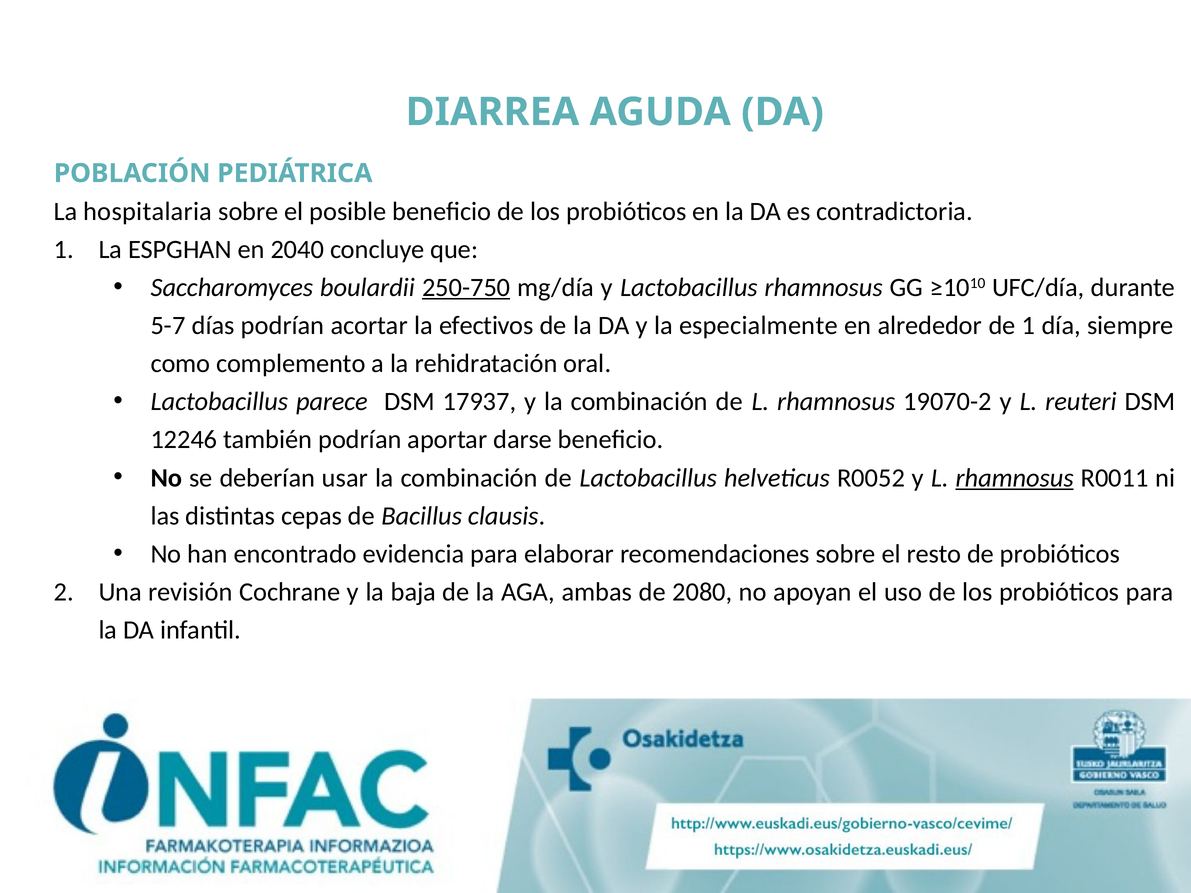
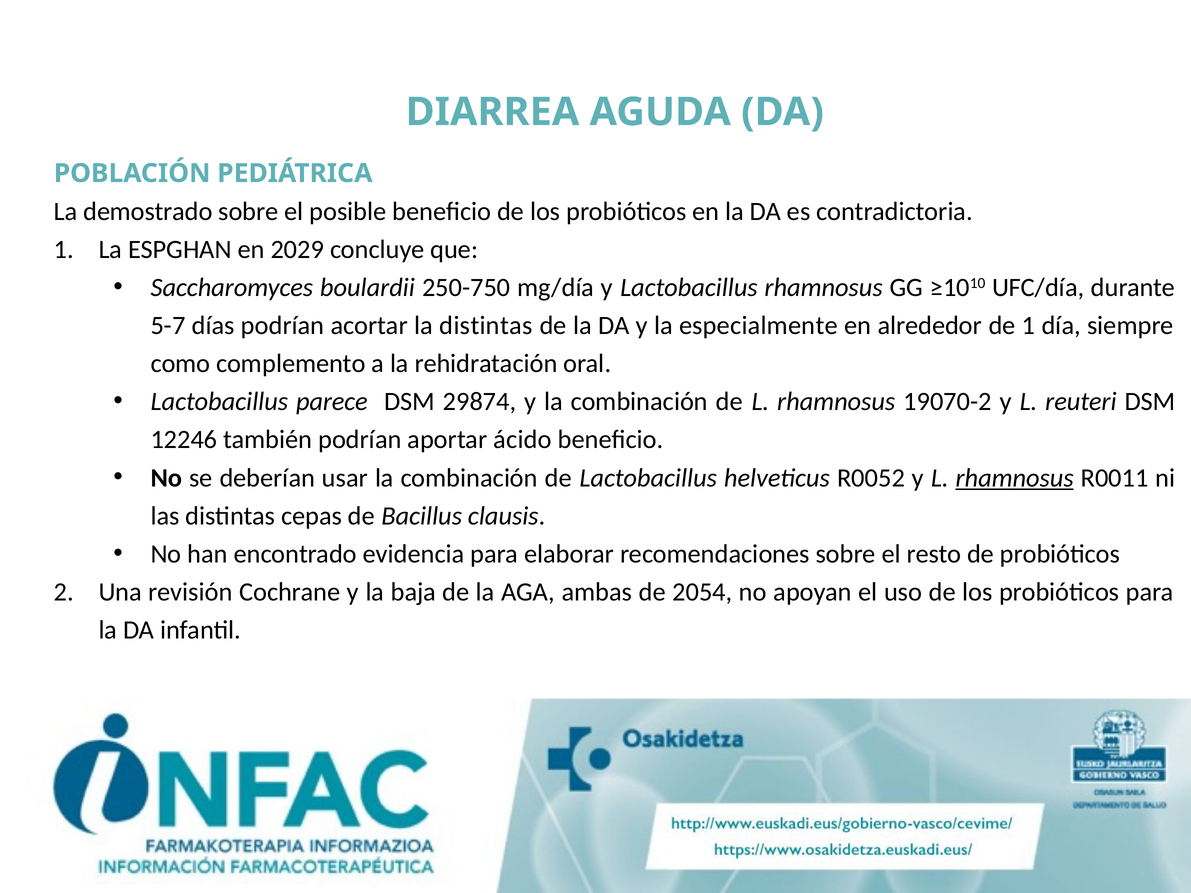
hospitalaria: hospitalaria -> demostrado
2040: 2040 -> 2029
250-750 underline: present -> none
la efectivos: efectivos -> distintas
17937: 17937 -> 29874
darse: darse -> ácido
2080: 2080 -> 2054
